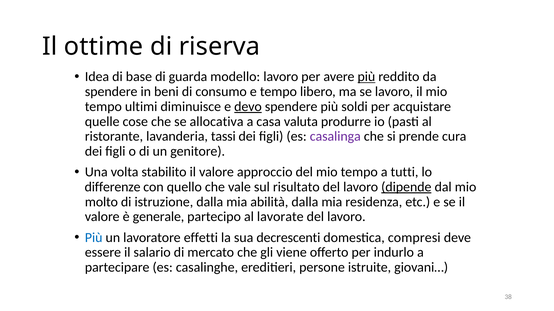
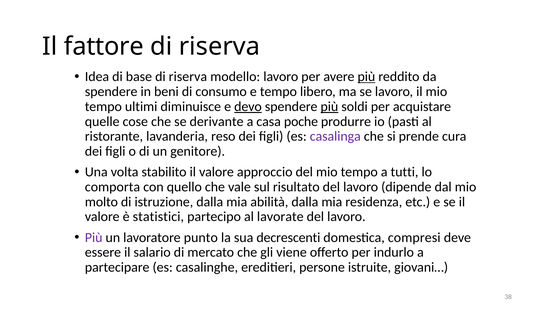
ottime: ottime -> fattore
base di guarda: guarda -> riserva
più at (329, 107) underline: none -> present
allocativa: allocativa -> derivante
valuta: valuta -> poche
tassi: tassi -> reso
differenze: differenze -> comporta
dipende underline: present -> none
generale: generale -> statistici
Più at (94, 238) colour: blue -> purple
effetti: effetti -> punto
